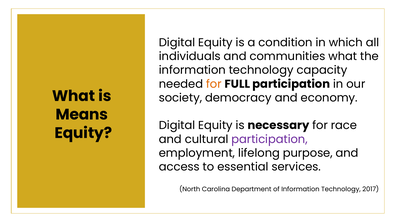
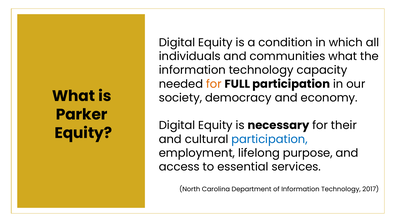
Means: Means -> Parker
race: race -> their
participation at (270, 139) colour: purple -> blue
